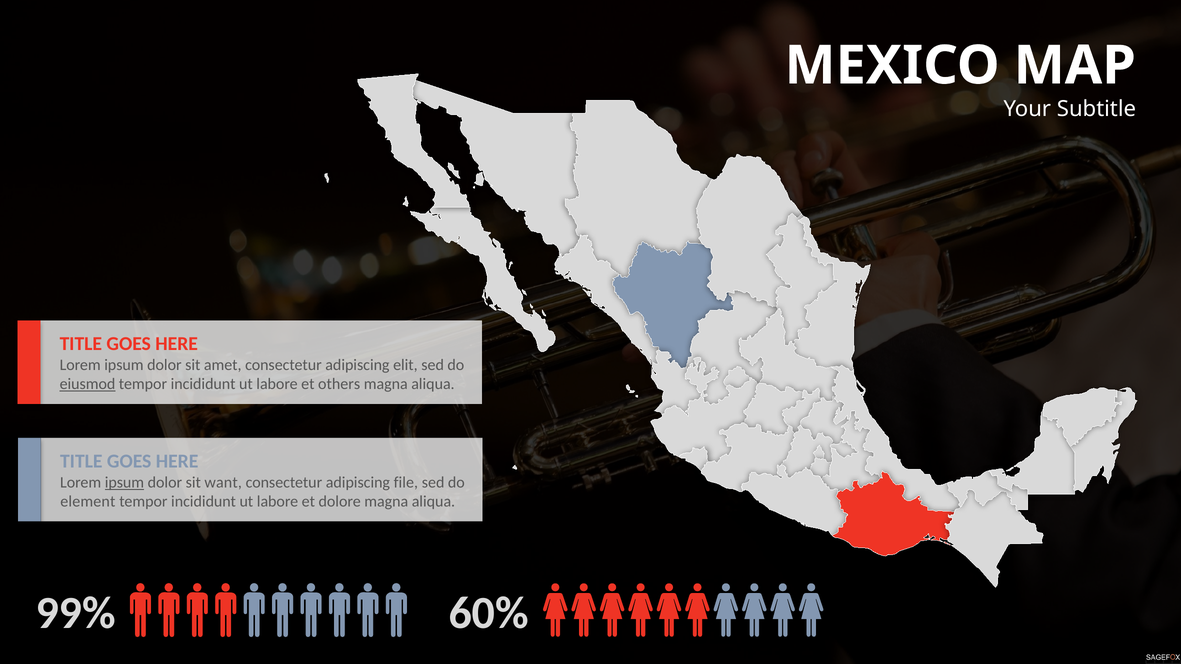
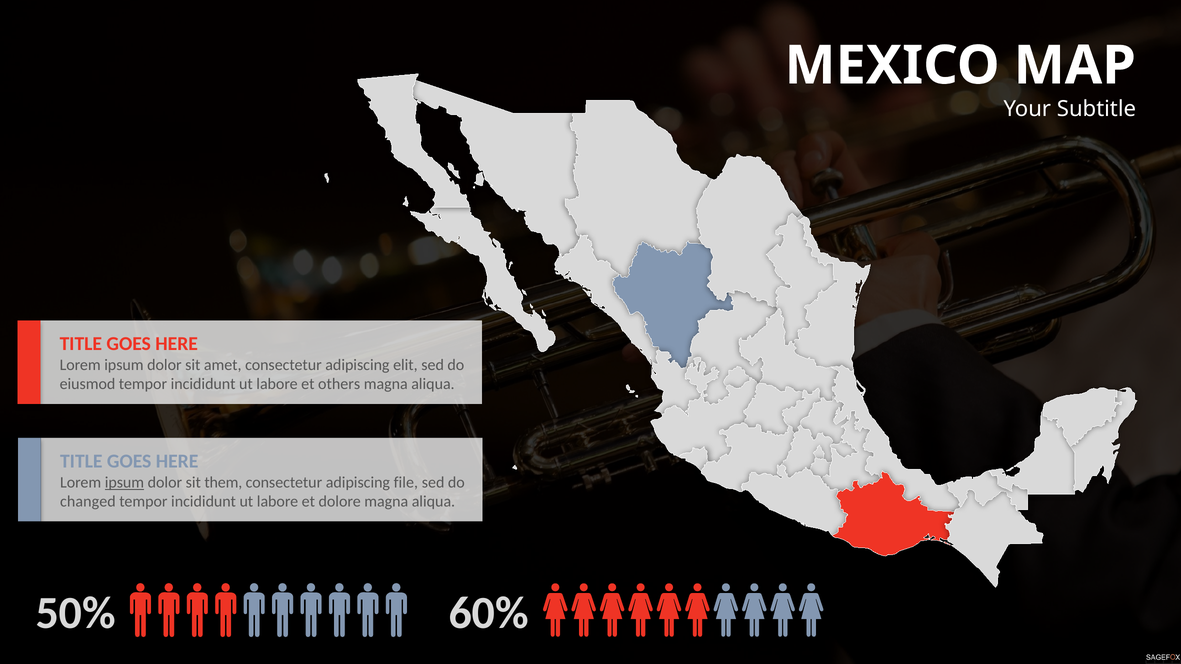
eiusmod underline: present -> none
want: want -> them
element: element -> changed
99%: 99% -> 50%
